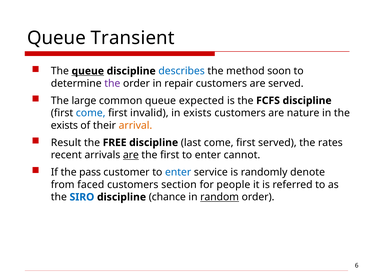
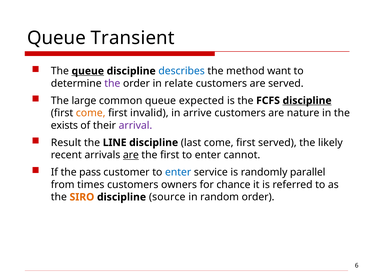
soon: soon -> want
repair: repair -> relate
discipline at (307, 101) underline: none -> present
come at (91, 113) colour: blue -> orange
in exists: exists -> arrive
arrival colour: orange -> purple
FREE: FREE -> LINE
rates: rates -> likely
denote: denote -> parallel
faced: faced -> times
section: section -> owners
people: people -> chance
SIRO colour: blue -> orange
chance: chance -> source
random underline: present -> none
